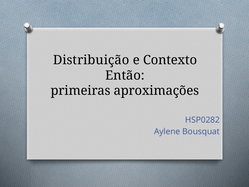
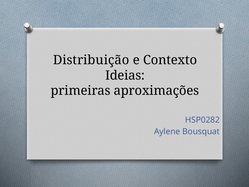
Então: Então -> Ideias
